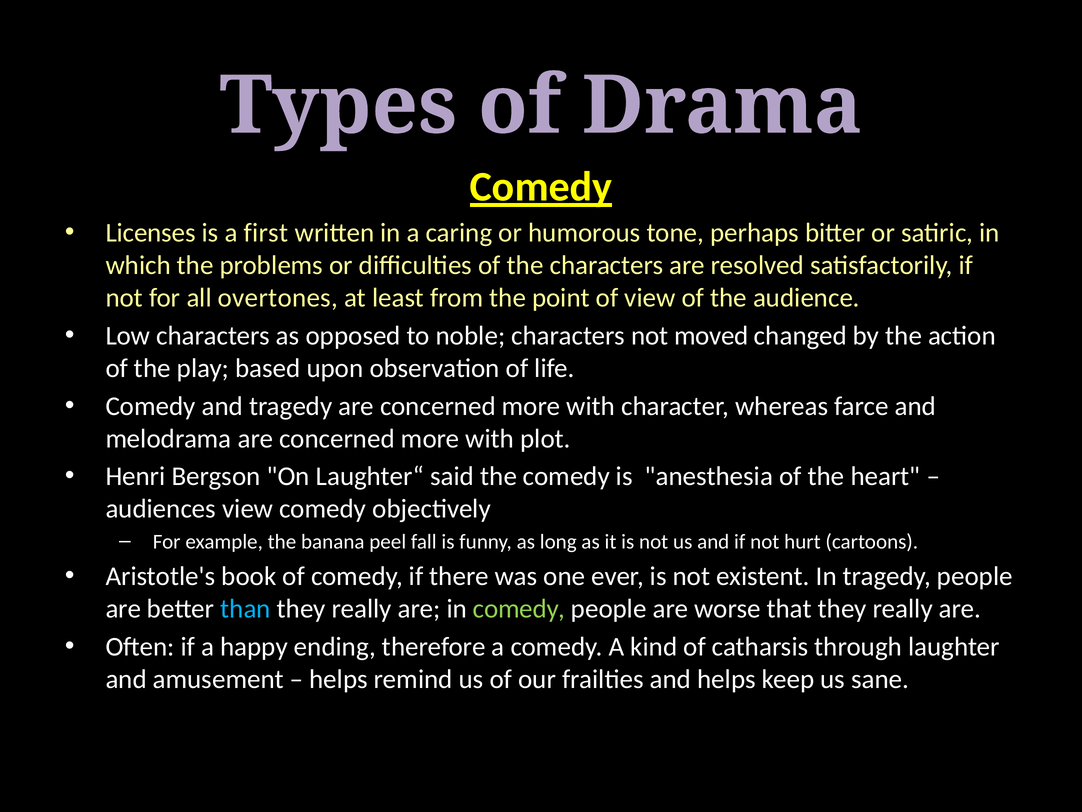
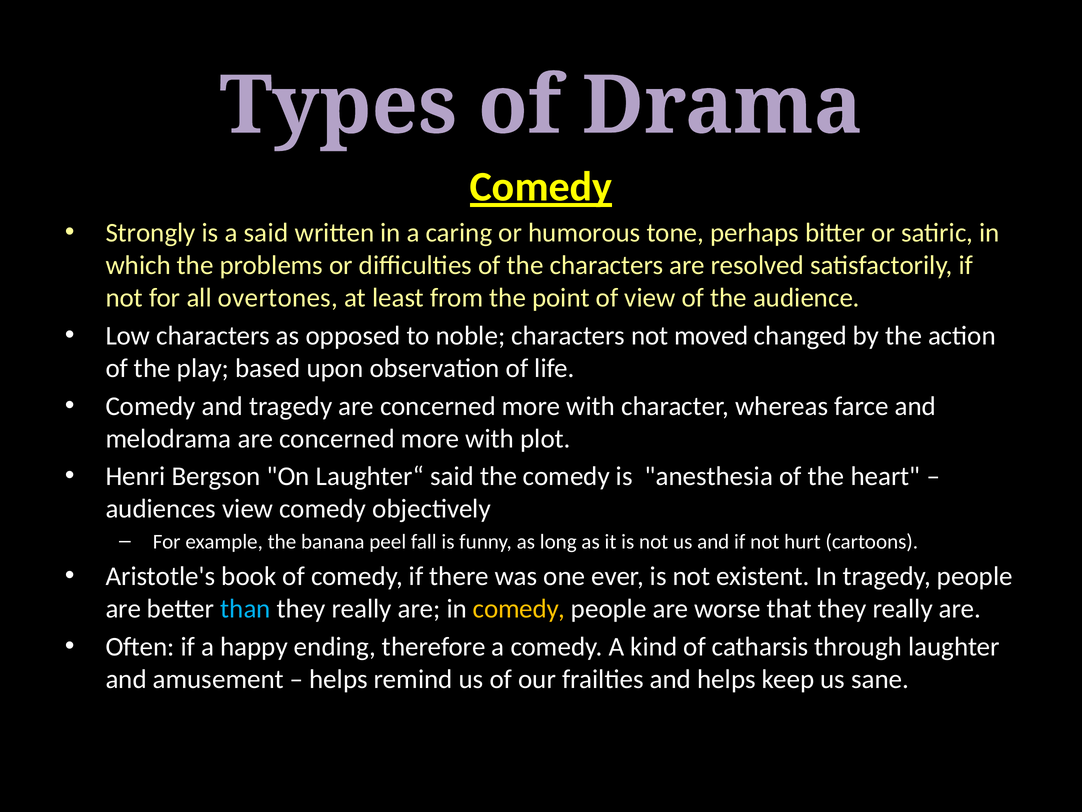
Licenses: Licenses -> Strongly
a first: first -> said
comedy at (519, 608) colour: light green -> yellow
